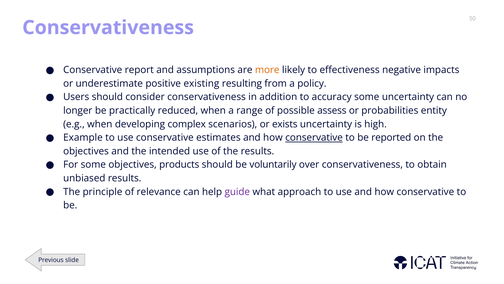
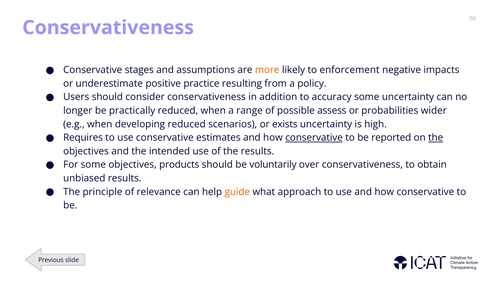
report: report -> stages
effectiveness: effectiveness -> enforcement
existing: existing -> practice
entity: entity -> wider
developing complex: complex -> reduced
Example: Example -> Requires
the at (436, 137) underline: none -> present
guide colour: purple -> orange
